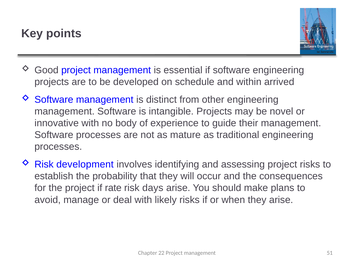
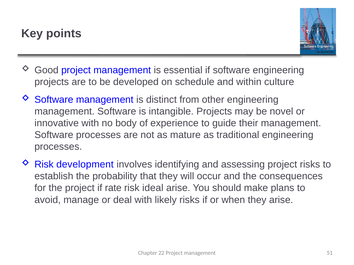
arrived: arrived -> culture
days: days -> ideal
